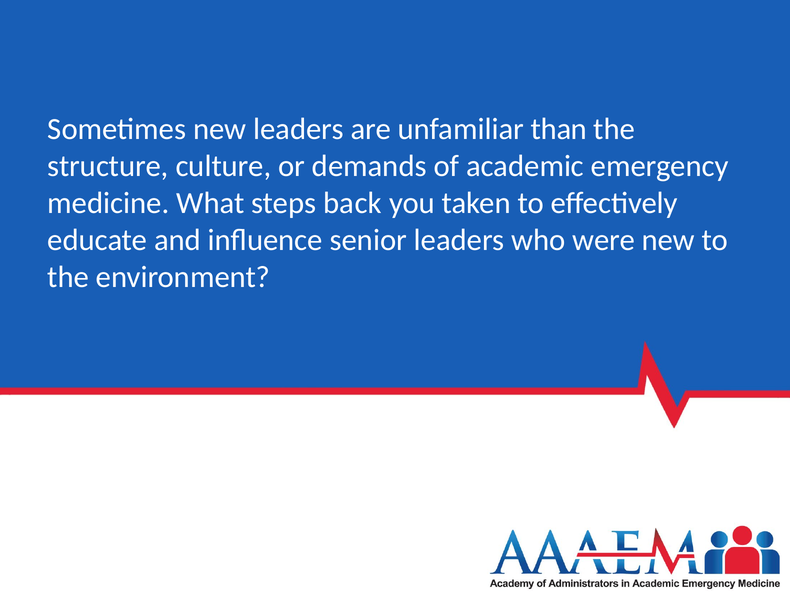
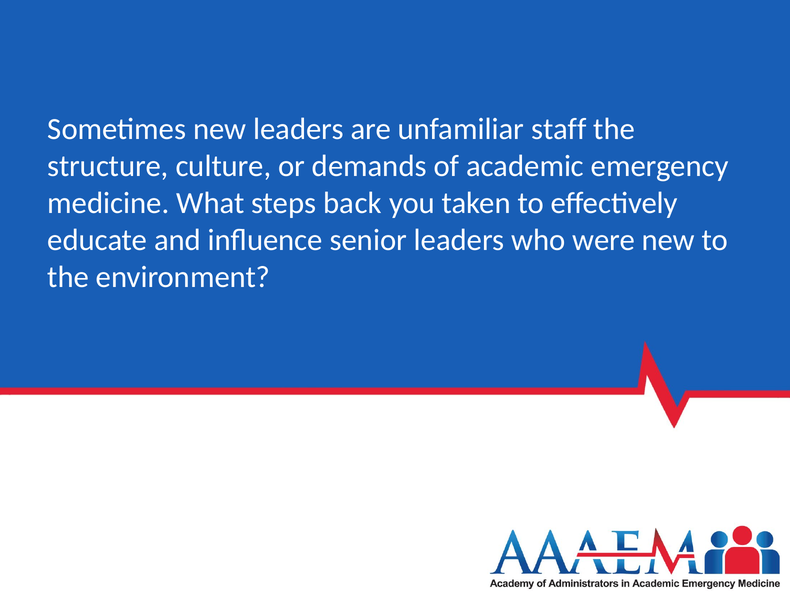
than: than -> staff
